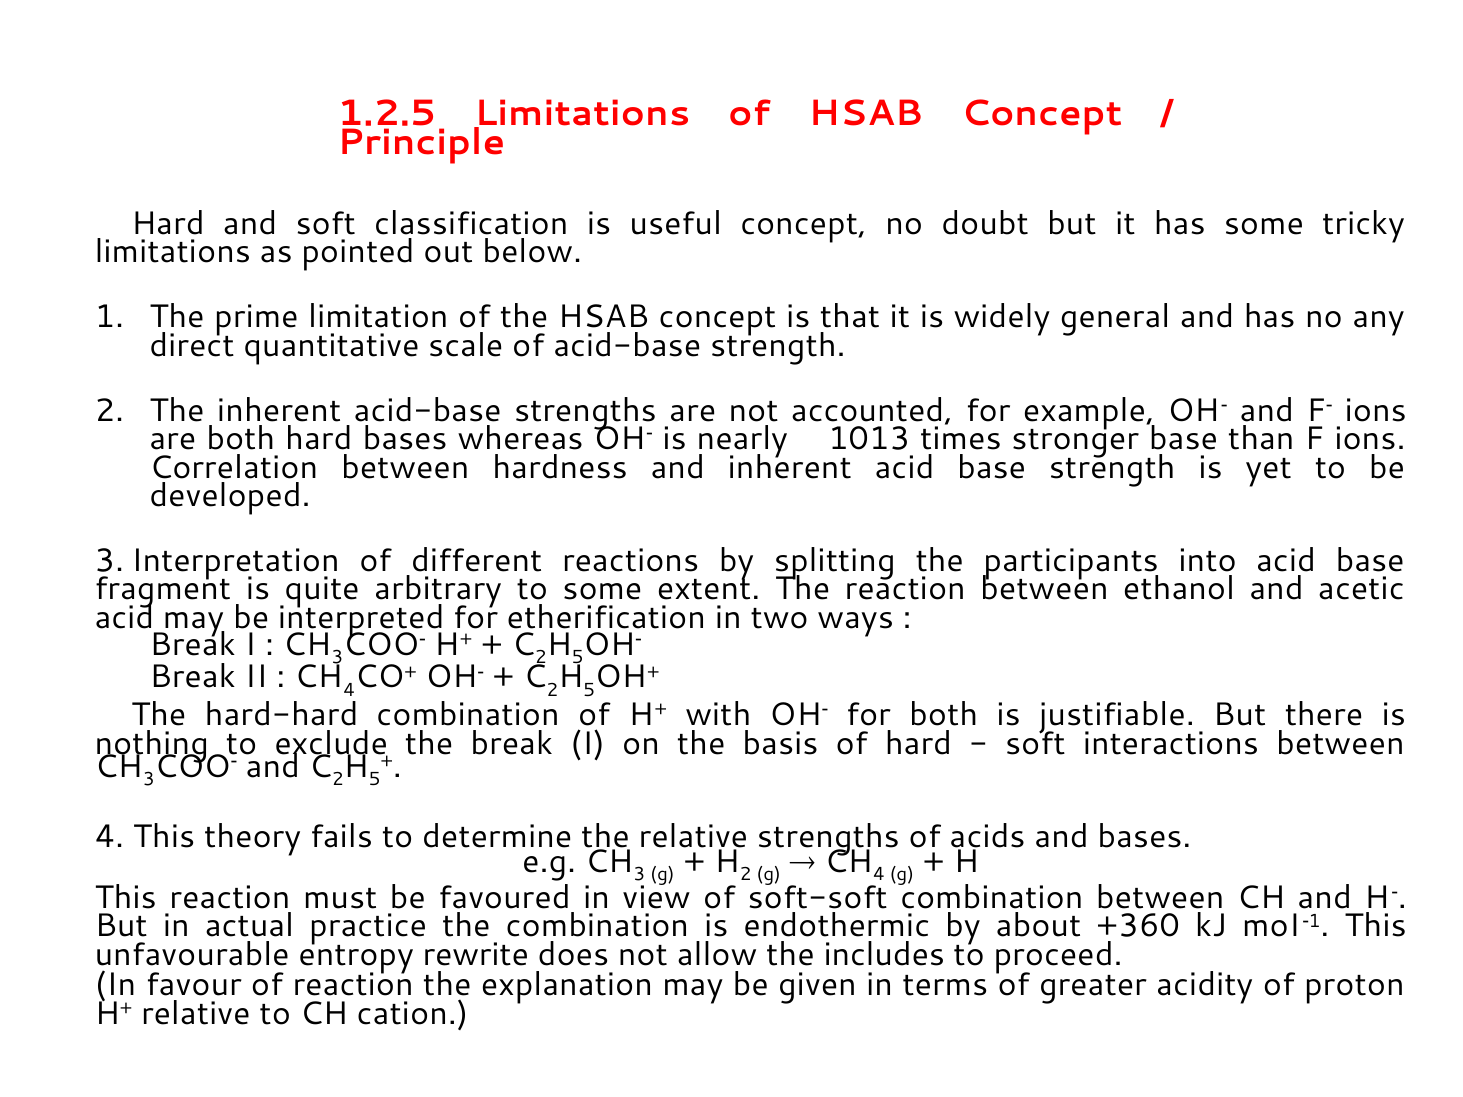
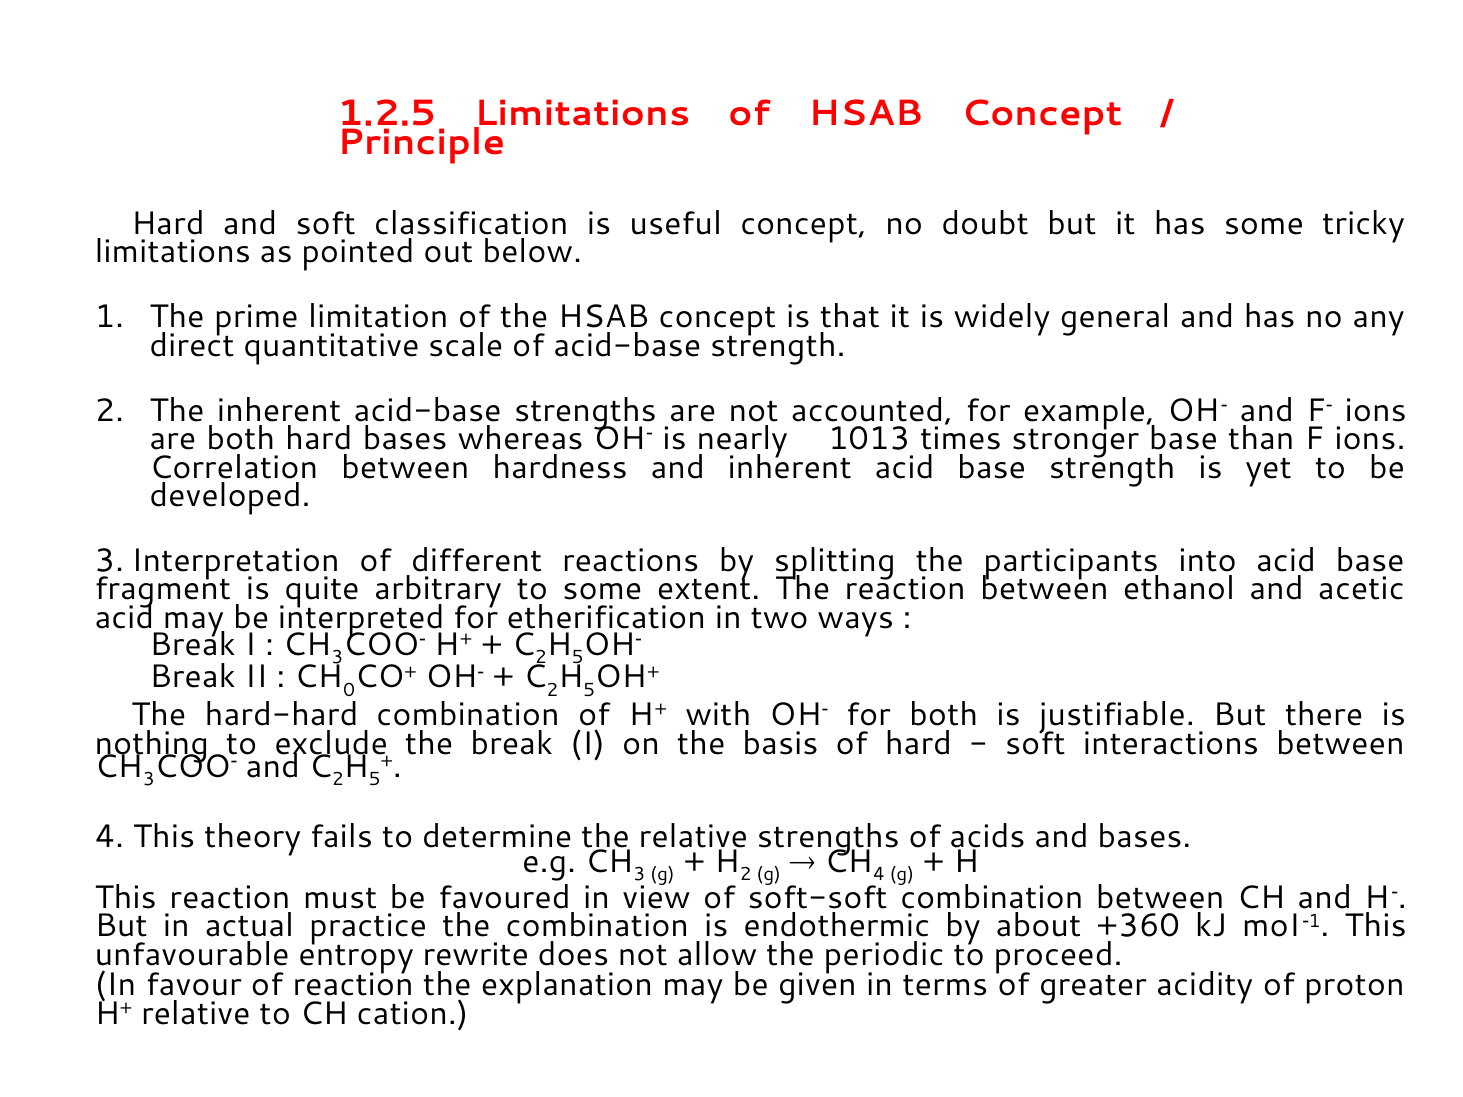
4 at (349, 690): 4 -> 0
includes: includes -> periodic
